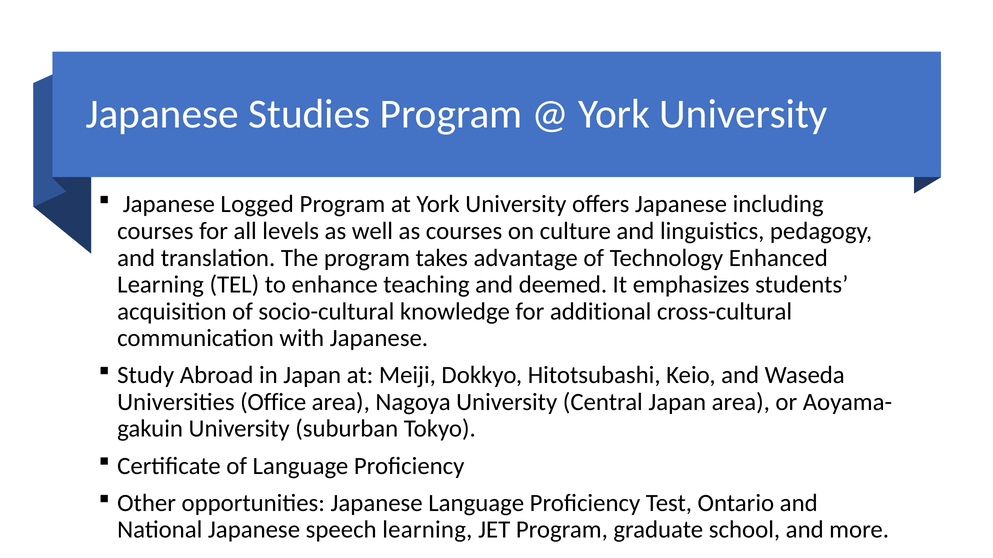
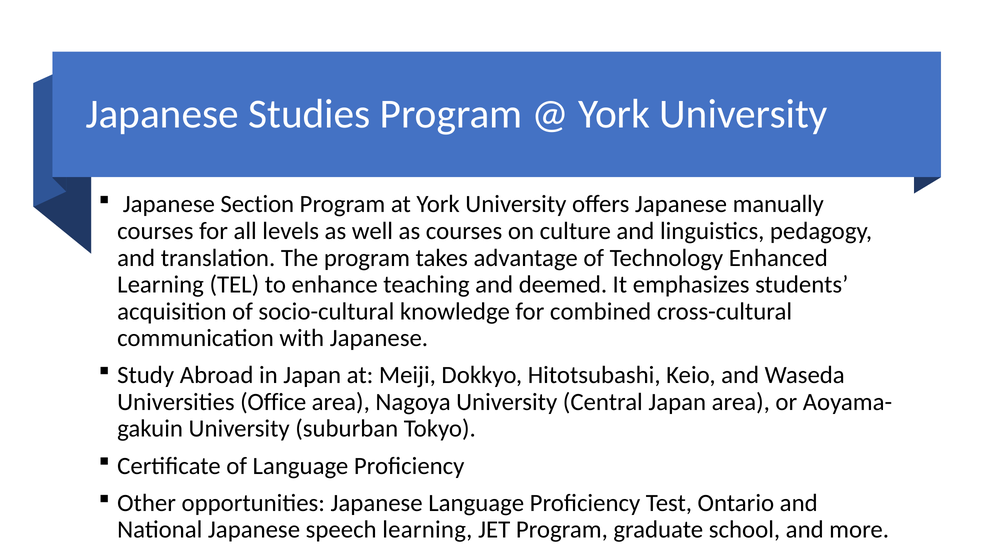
Logged: Logged -> Section
including: including -> manually
additional: additional -> combined
